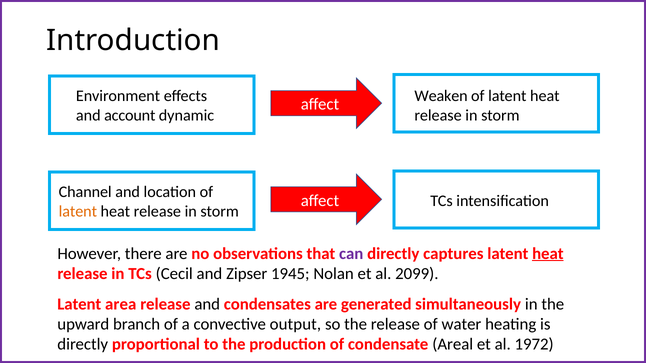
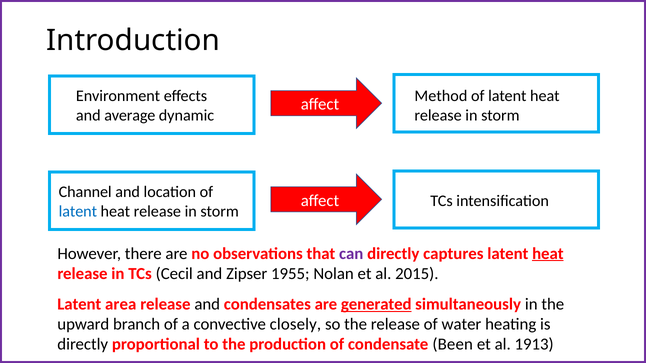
Weaken: Weaken -> Method
account: account -> average
latent at (78, 212) colour: orange -> blue
1945: 1945 -> 1955
2099: 2099 -> 2015
generated underline: none -> present
output: output -> closely
Areal: Areal -> Been
1972: 1972 -> 1913
